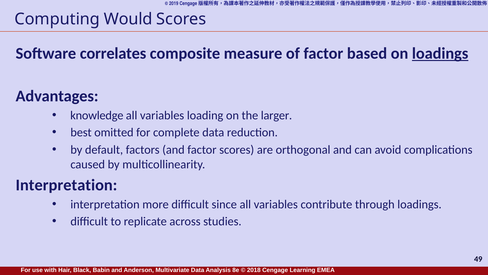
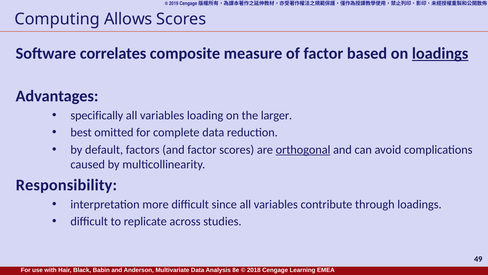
Would: Would -> Allows
knowledge: knowledge -> specifically
orthogonal underline: none -> present
Interpretation at (66, 185): Interpretation -> Responsibility
